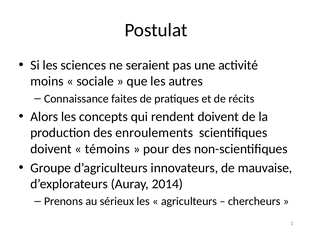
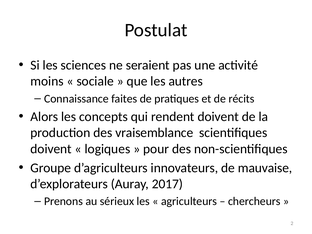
enroulements: enroulements -> vraisemblance
témoins: témoins -> logiques
2014: 2014 -> 2017
